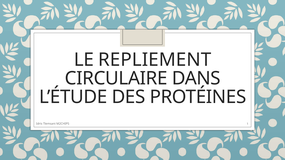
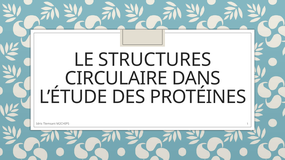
REPLIEMENT: REPLIEMENT -> STRUCTURES
